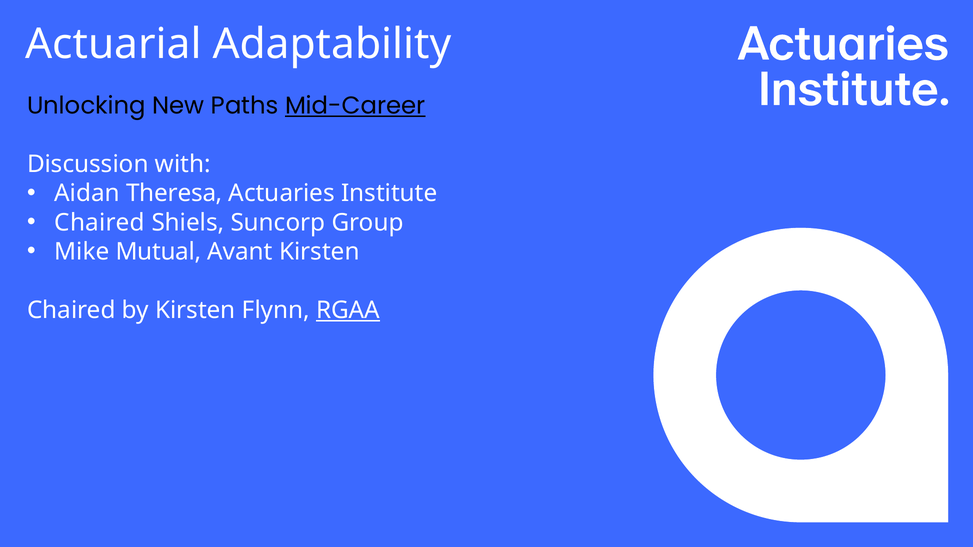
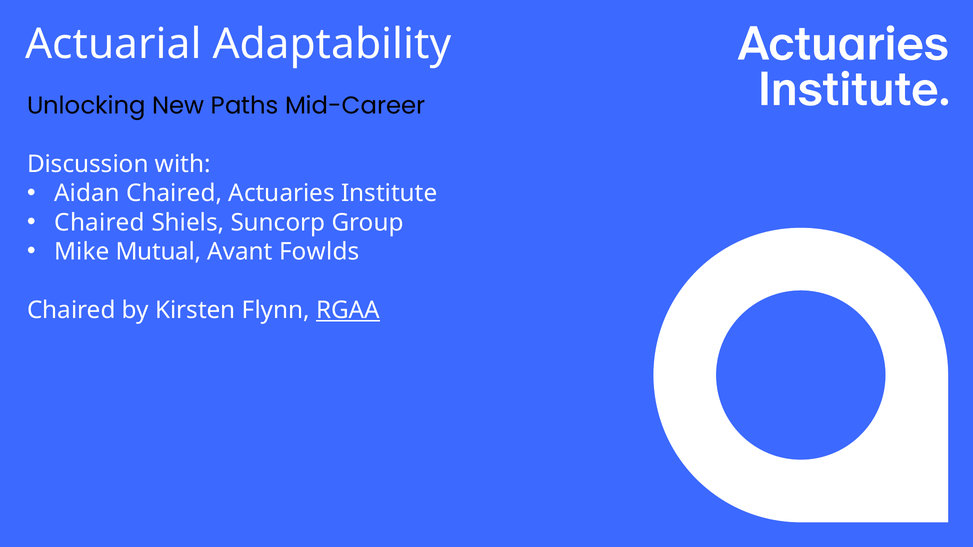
Mid-Career underline: present -> none
Aidan Theresa: Theresa -> Chaired
Avant Kirsten: Kirsten -> Fowlds
